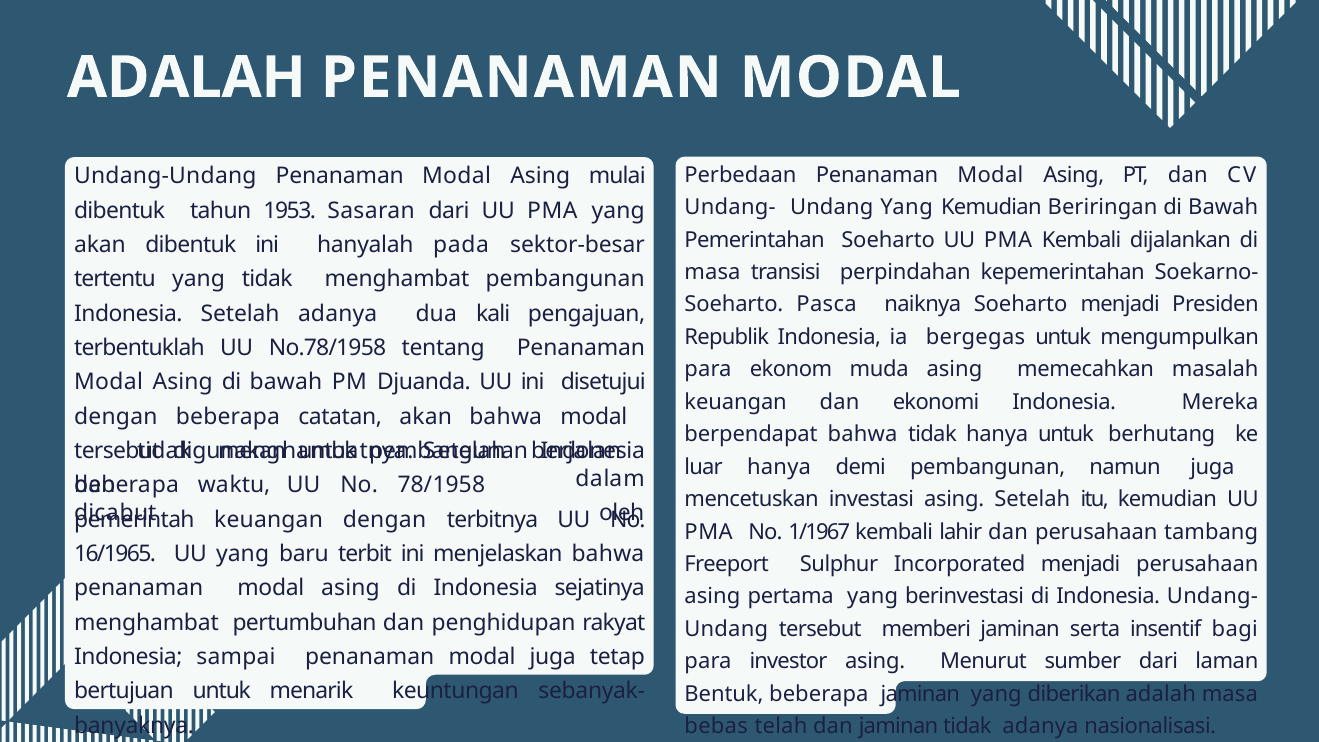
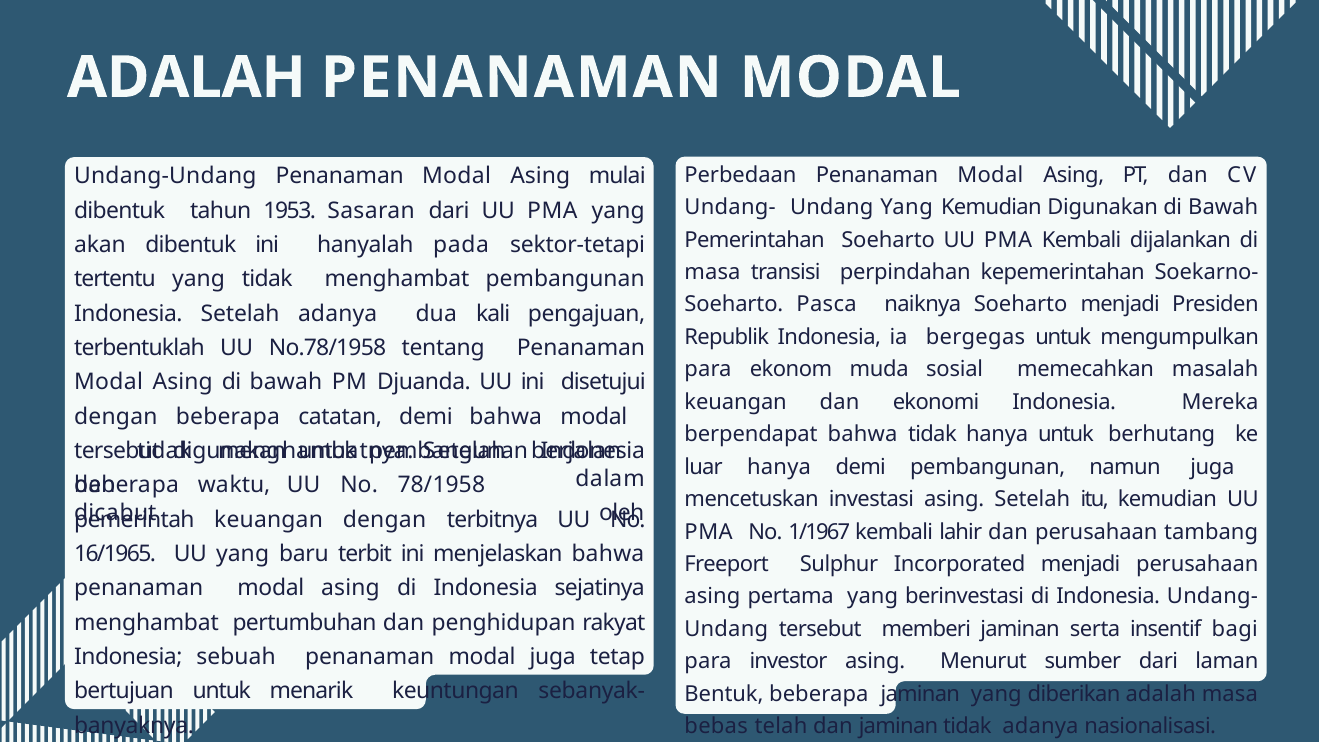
Kemudian Beriringan: Beriringan -> Digunakan
sektor-besar: sektor-besar -> sektor-tetapi
muda asing: asing -> sosial
catatan akan: akan -> demi
sampai: sampai -> sebuah
